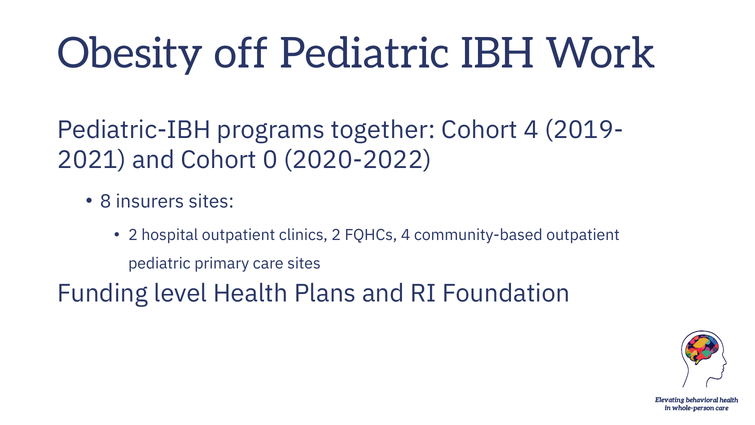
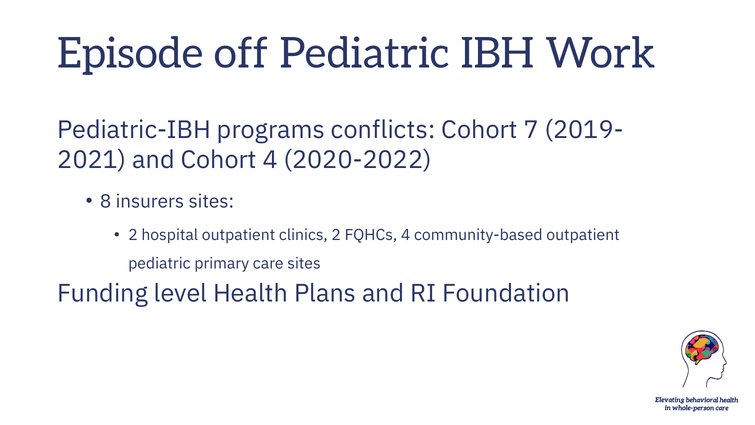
Obesity: Obesity -> Episode
together: together -> conflicts
Cohort 4: 4 -> 7
Cohort 0: 0 -> 4
